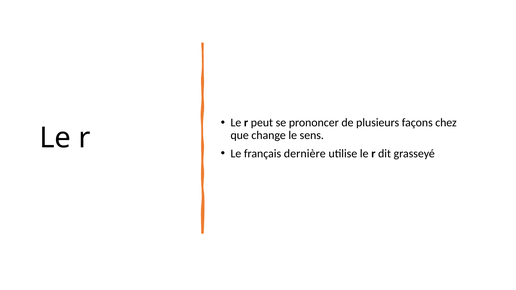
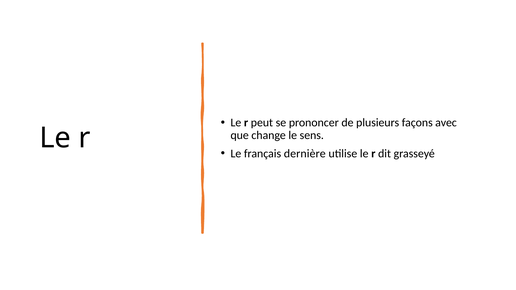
chez: chez -> avec
